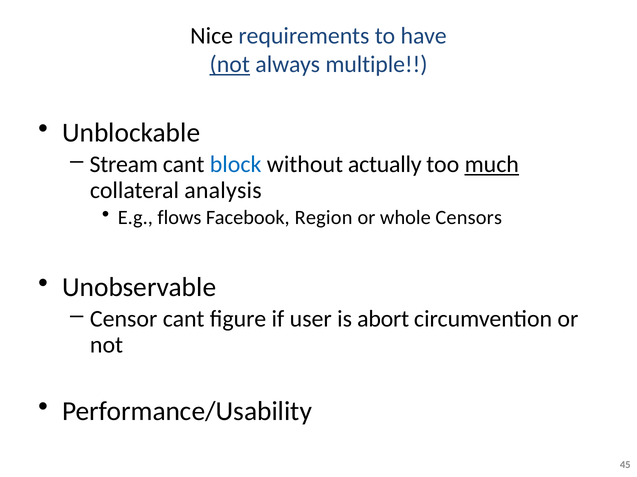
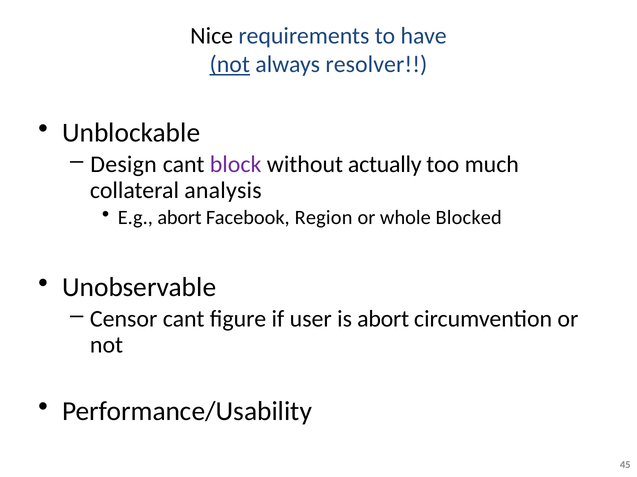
multiple: multiple -> resolver
Stream: Stream -> Design
block colour: blue -> purple
much underline: present -> none
E.g flows: flows -> abort
Censors: Censors -> Blocked
